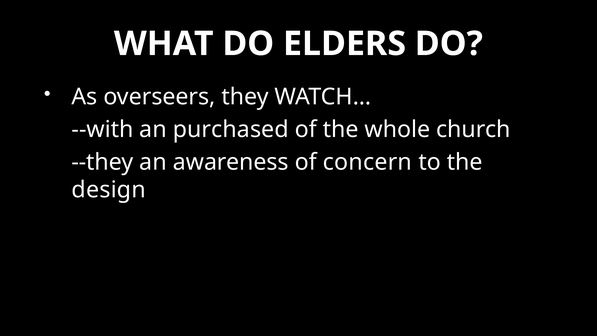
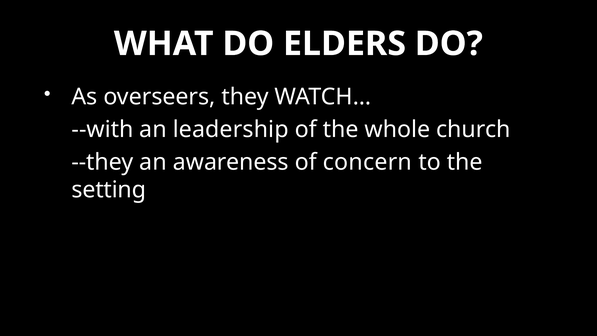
purchased: purchased -> leadership
design: design -> setting
